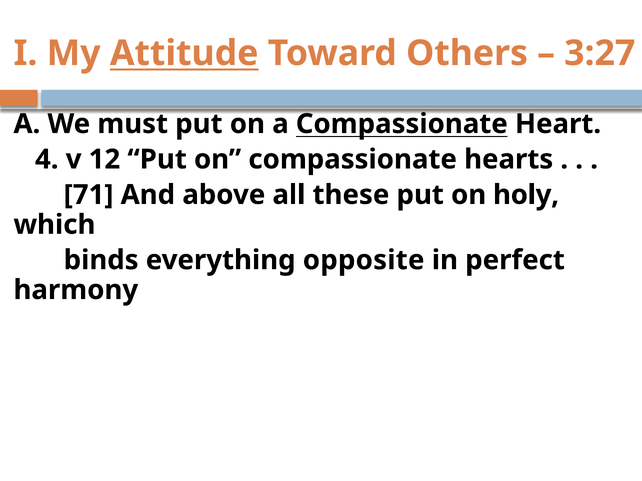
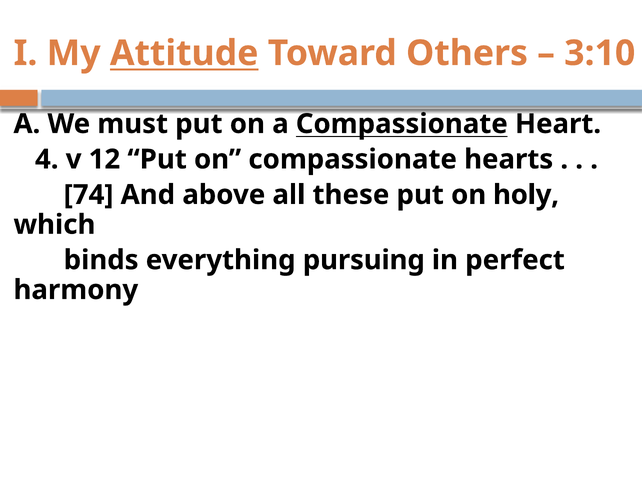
3:27: 3:27 -> 3:10
71: 71 -> 74
opposite: opposite -> pursuing
